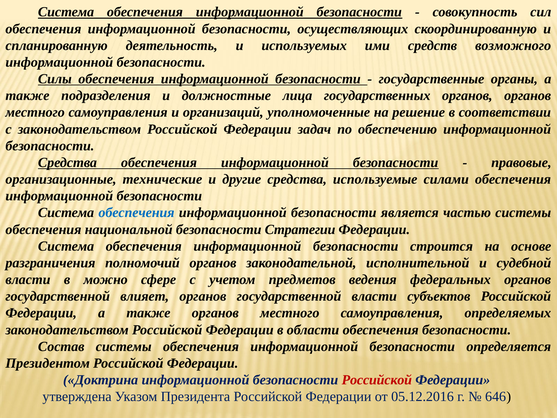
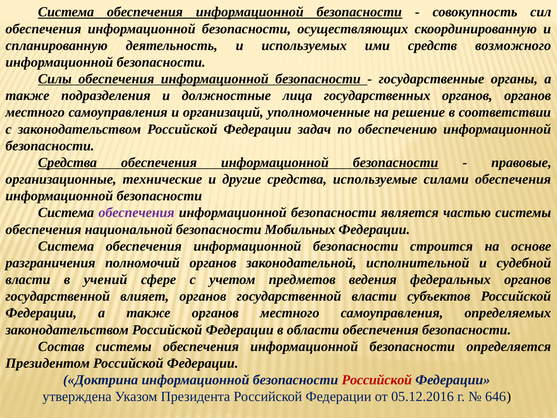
обеспечения at (136, 213) colour: blue -> purple
Стратегии: Стратегии -> Мобильных
можно: можно -> учений
